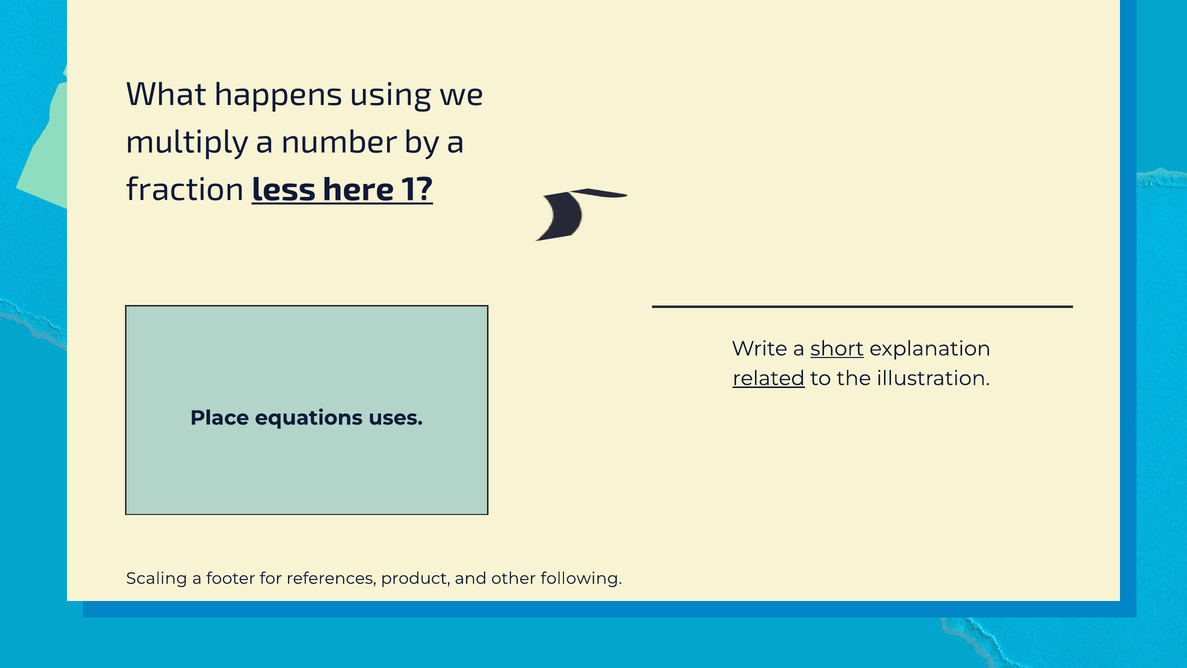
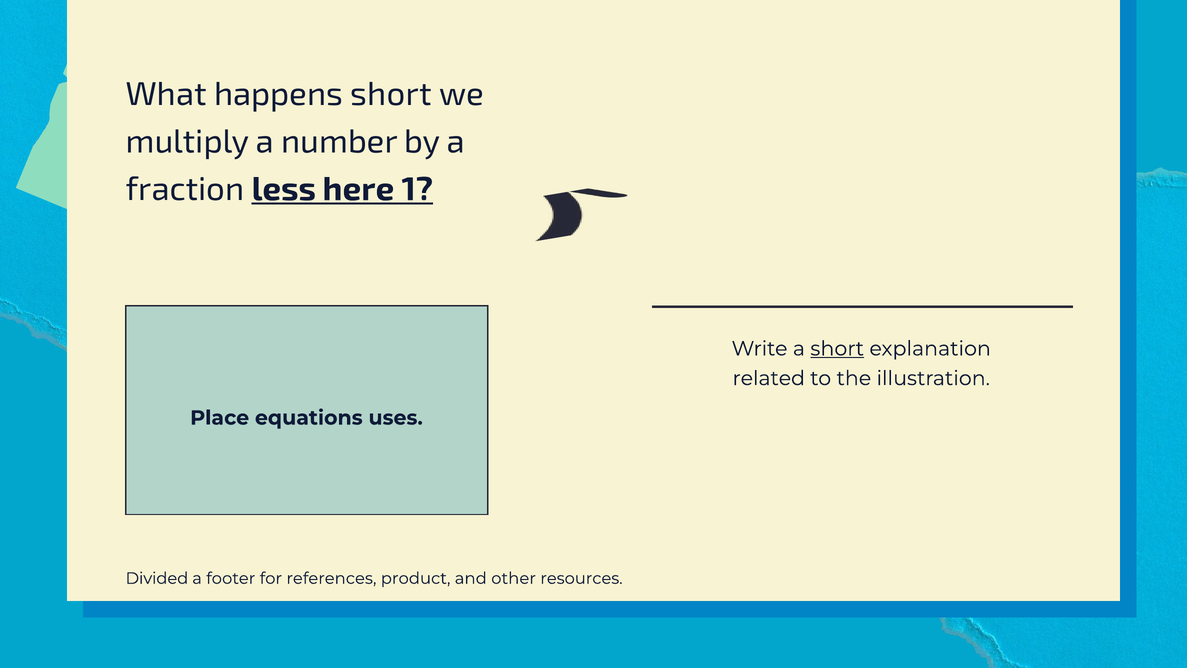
happens using: using -> short
related underline: present -> none
Scaling: Scaling -> Divided
following: following -> resources
